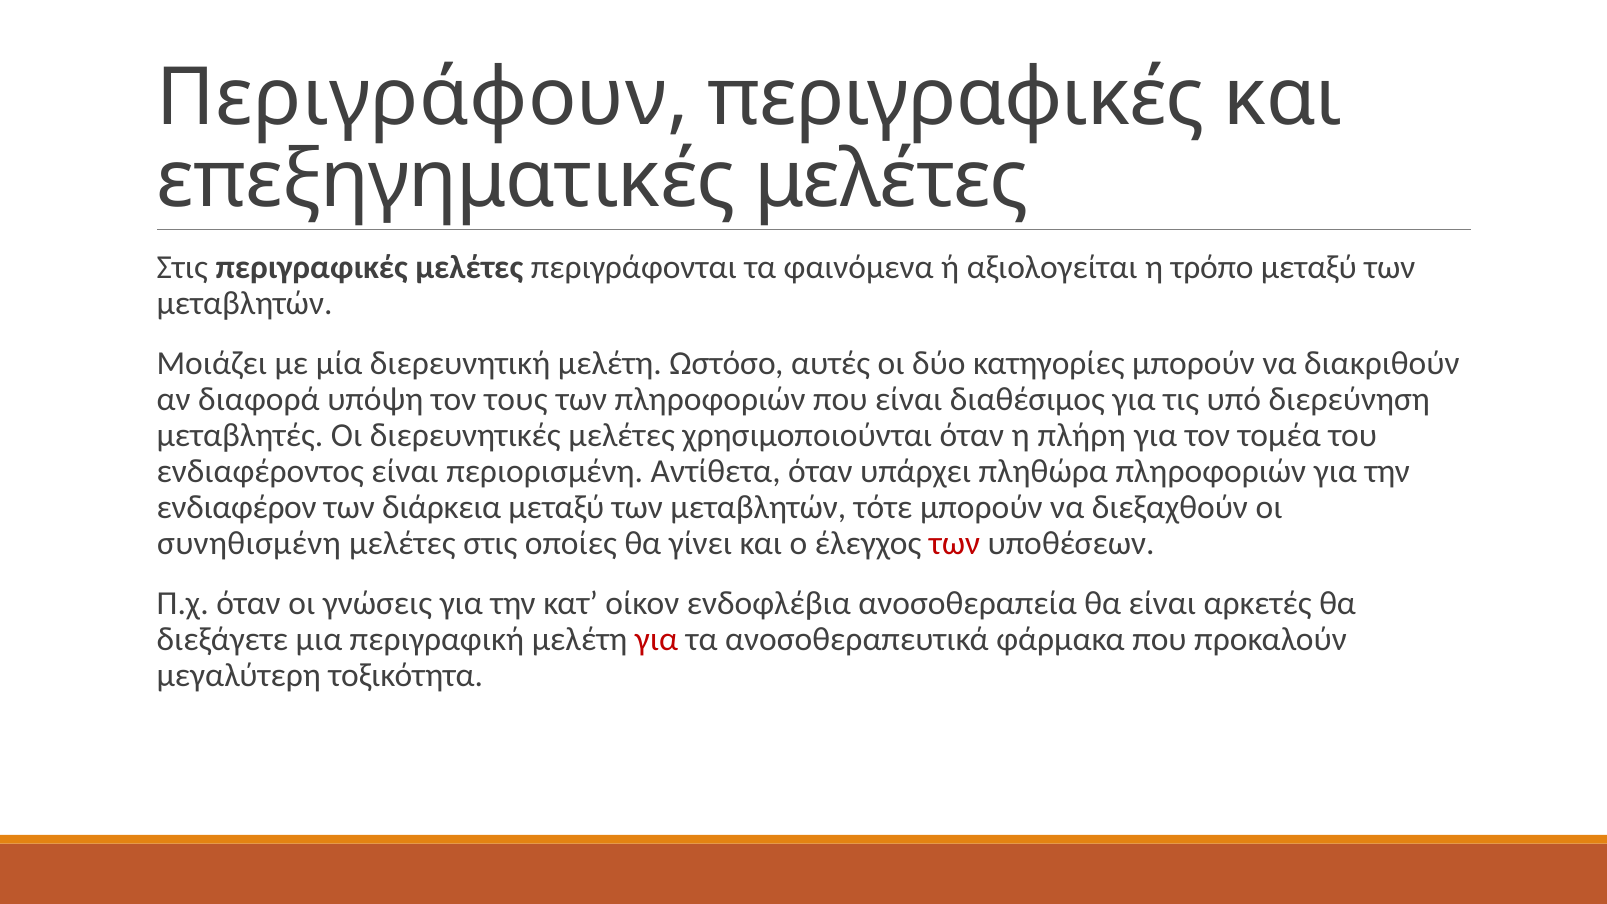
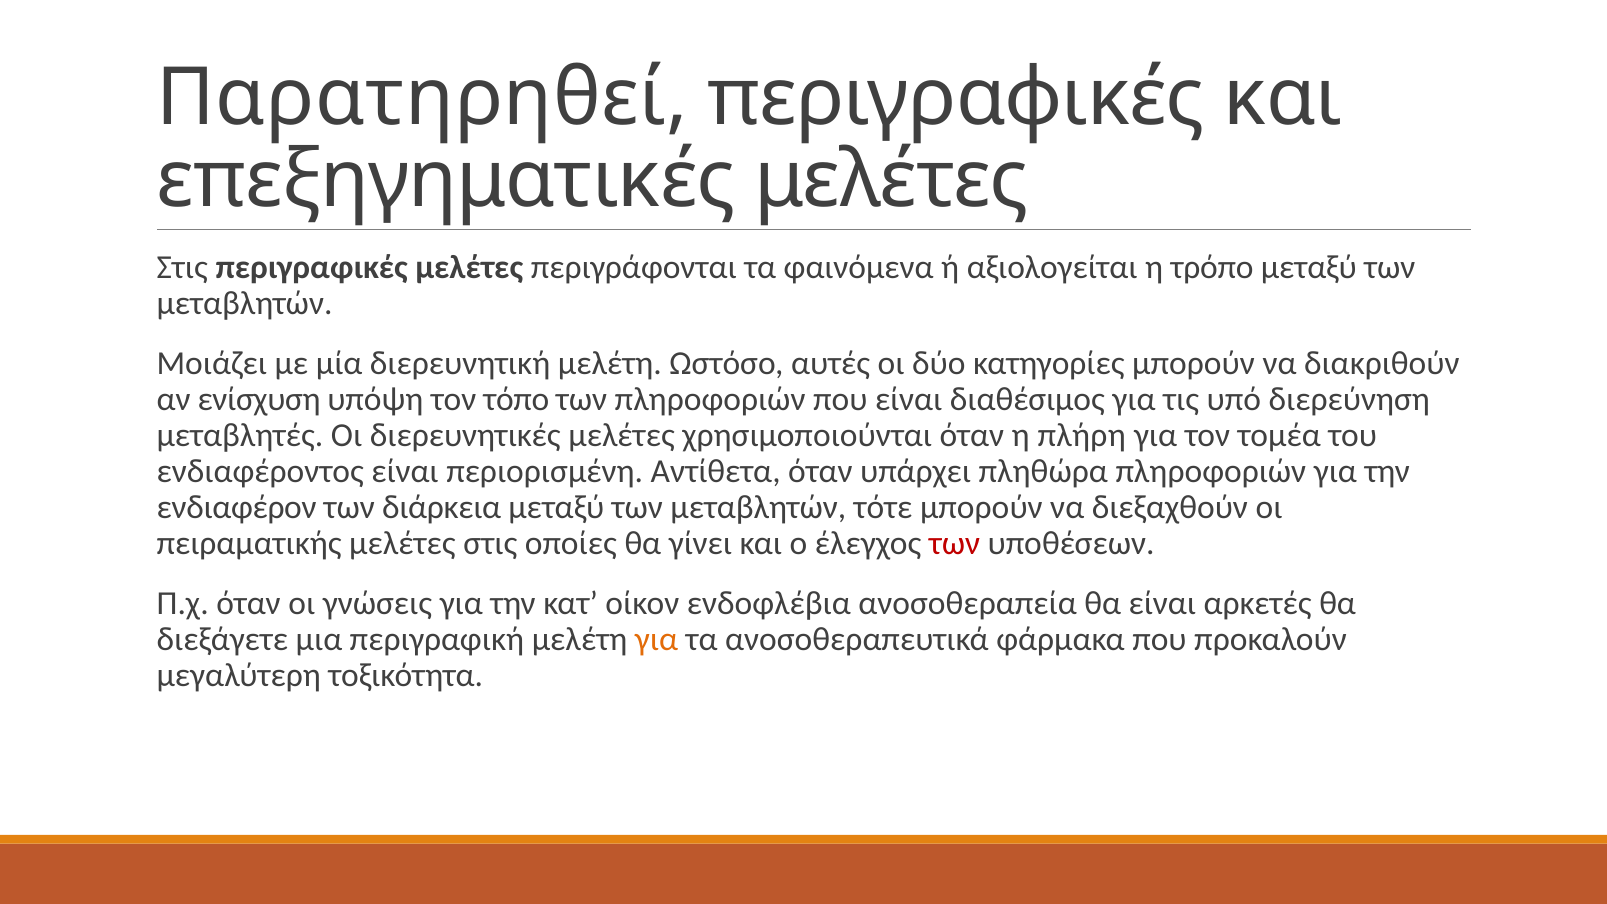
Περιγράφουν: Περιγράφουν -> Παρατηρηθεί
διαφορά: διαφορά -> ενίσχυση
τους: τους -> τόπο
συνηθισμένη: συνηθισμένη -> πειραματικής
για at (656, 639) colour: red -> orange
